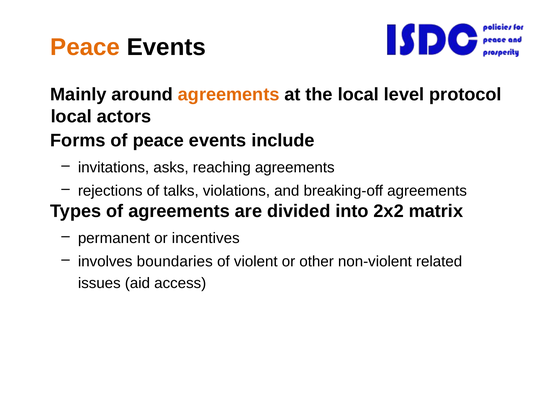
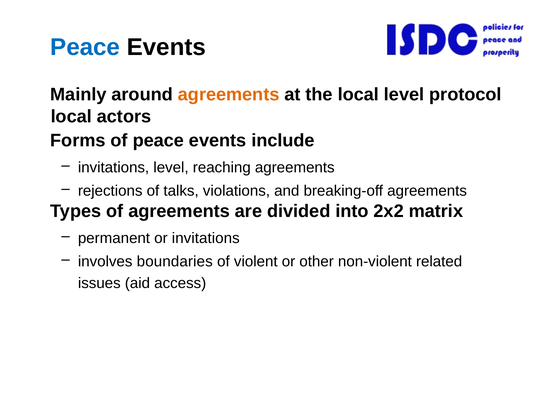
Peace at (85, 47) colour: orange -> blue
invitations asks: asks -> level
or incentives: incentives -> invitations
